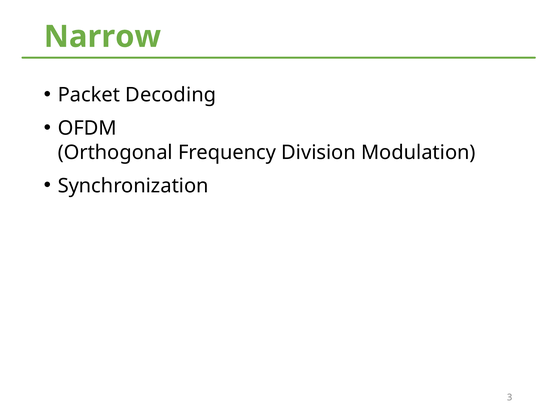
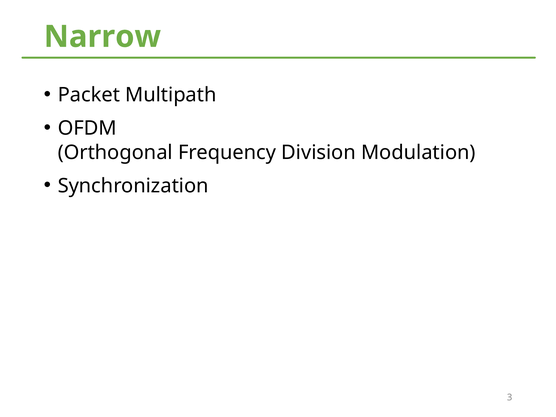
Decoding: Decoding -> Multipath
